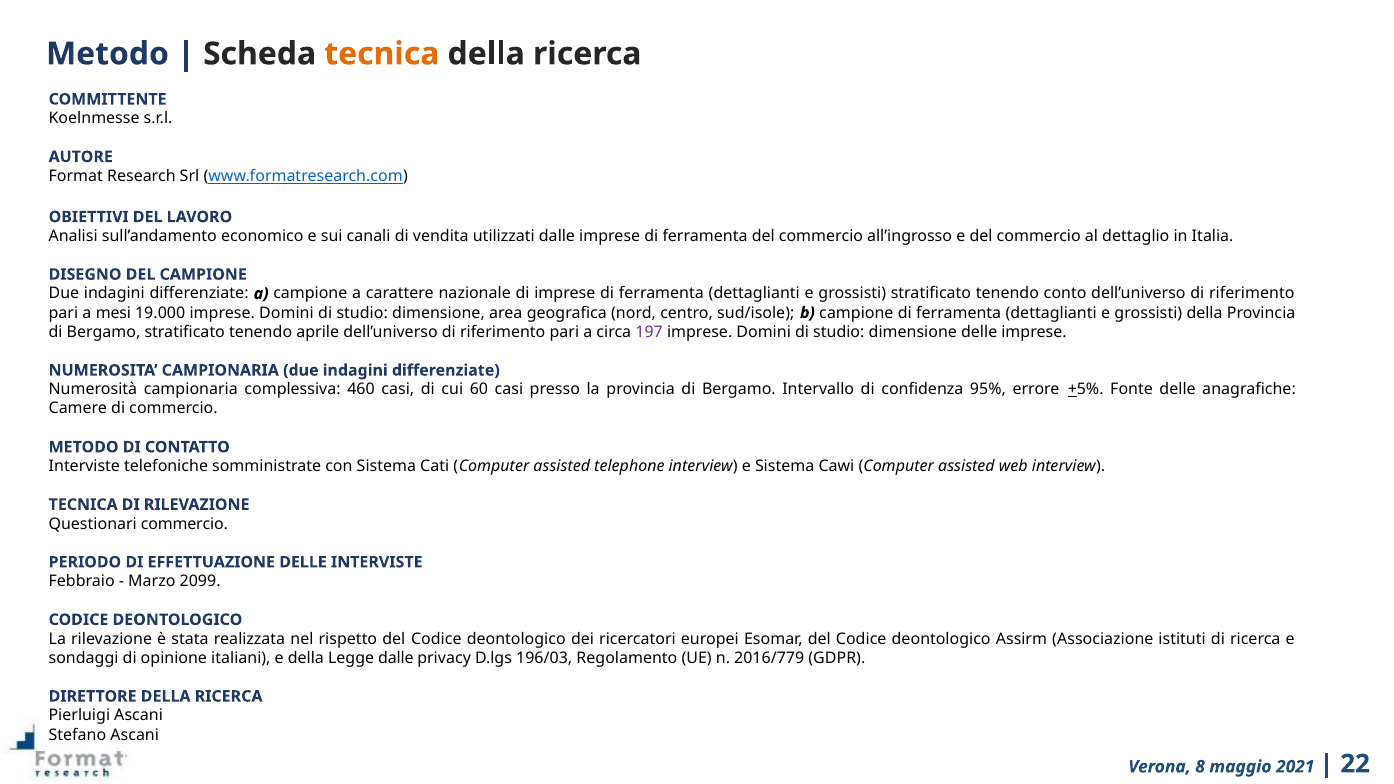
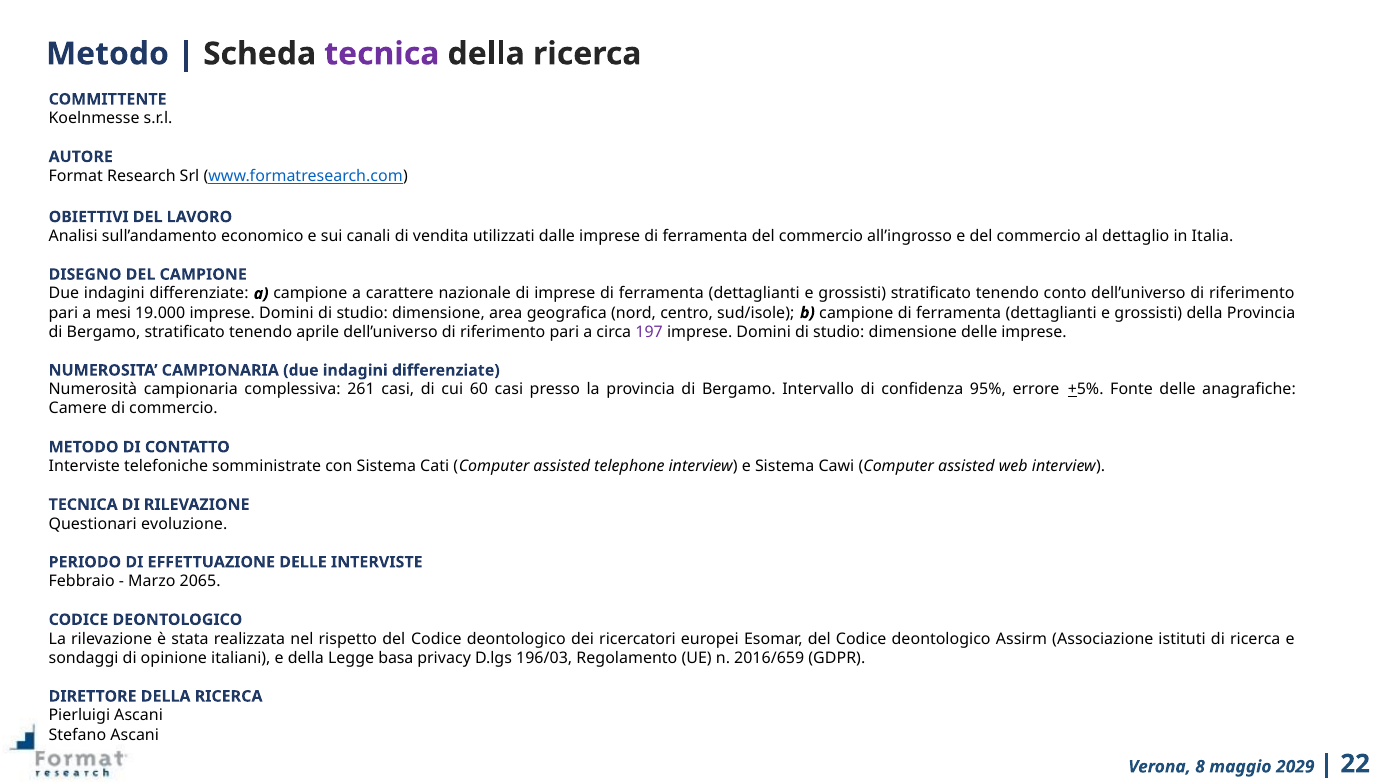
tecnica at (382, 54) colour: orange -> purple
460: 460 -> 261
Questionari commercio: commercio -> evoluzione
2099: 2099 -> 2065
Legge dalle: dalle -> basa
2016/779: 2016/779 -> 2016/659
2021: 2021 -> 2029
